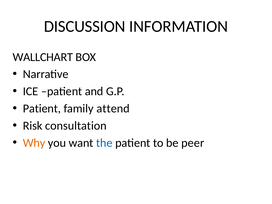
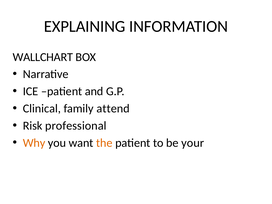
DISCUSSION: DISCUSSION -> EXPLAINING
Patient at (42, 109): Patient -> Clinical
consultation: consultation -> professional
the colour: blue -> orange
peer: peer -> your
